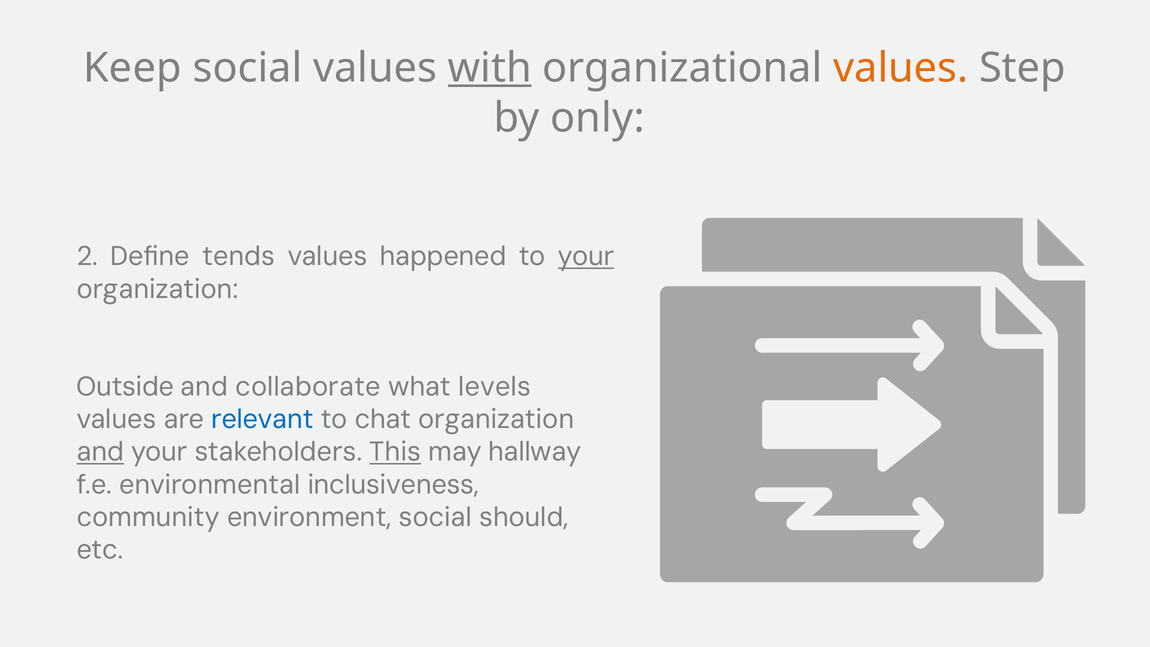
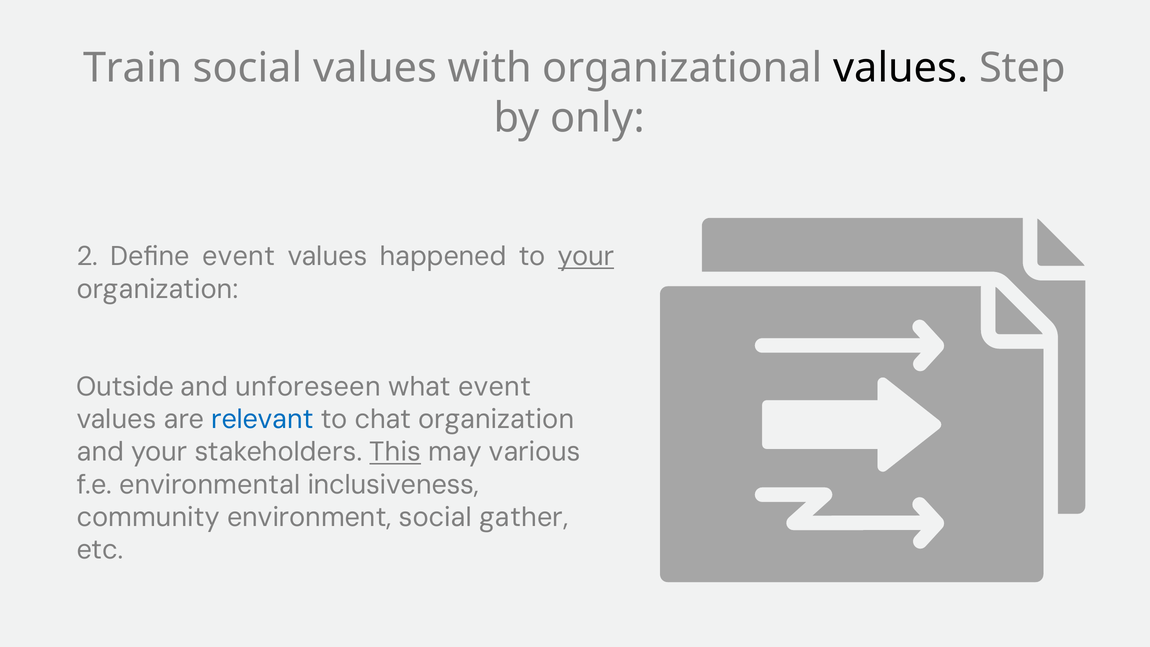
Keep: Keep -> Train
with underline: present -> none
values at (901, 68) colour: orange -> black
Define tends: tends -> event
collaborate: collaborate -> unforeseen
what levels: levels -> event
and at (100, 452) underline: present -> none
hallway: hallway -> various
should: should -> gather
